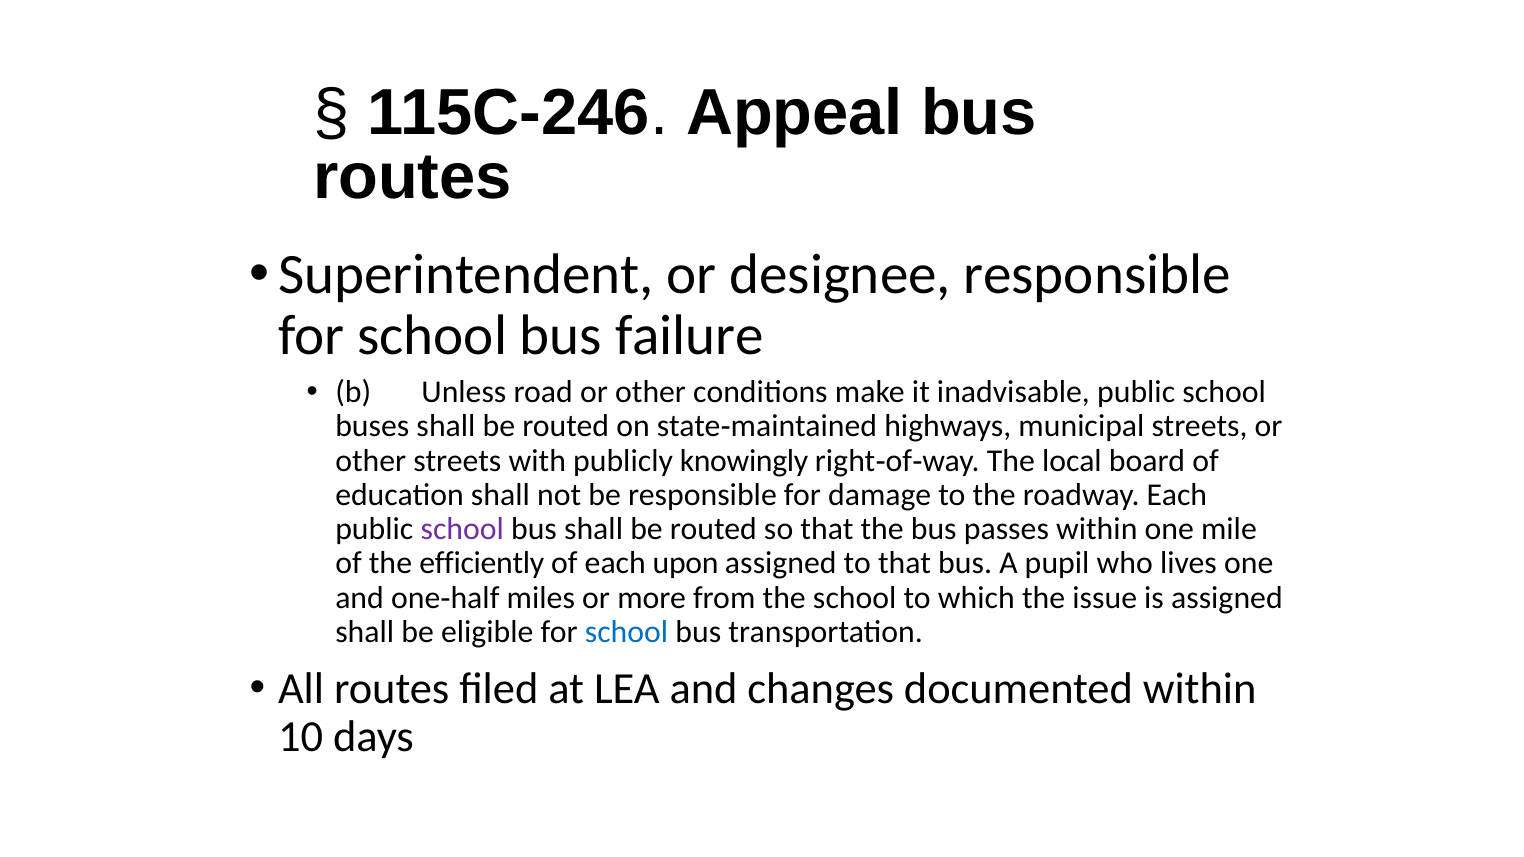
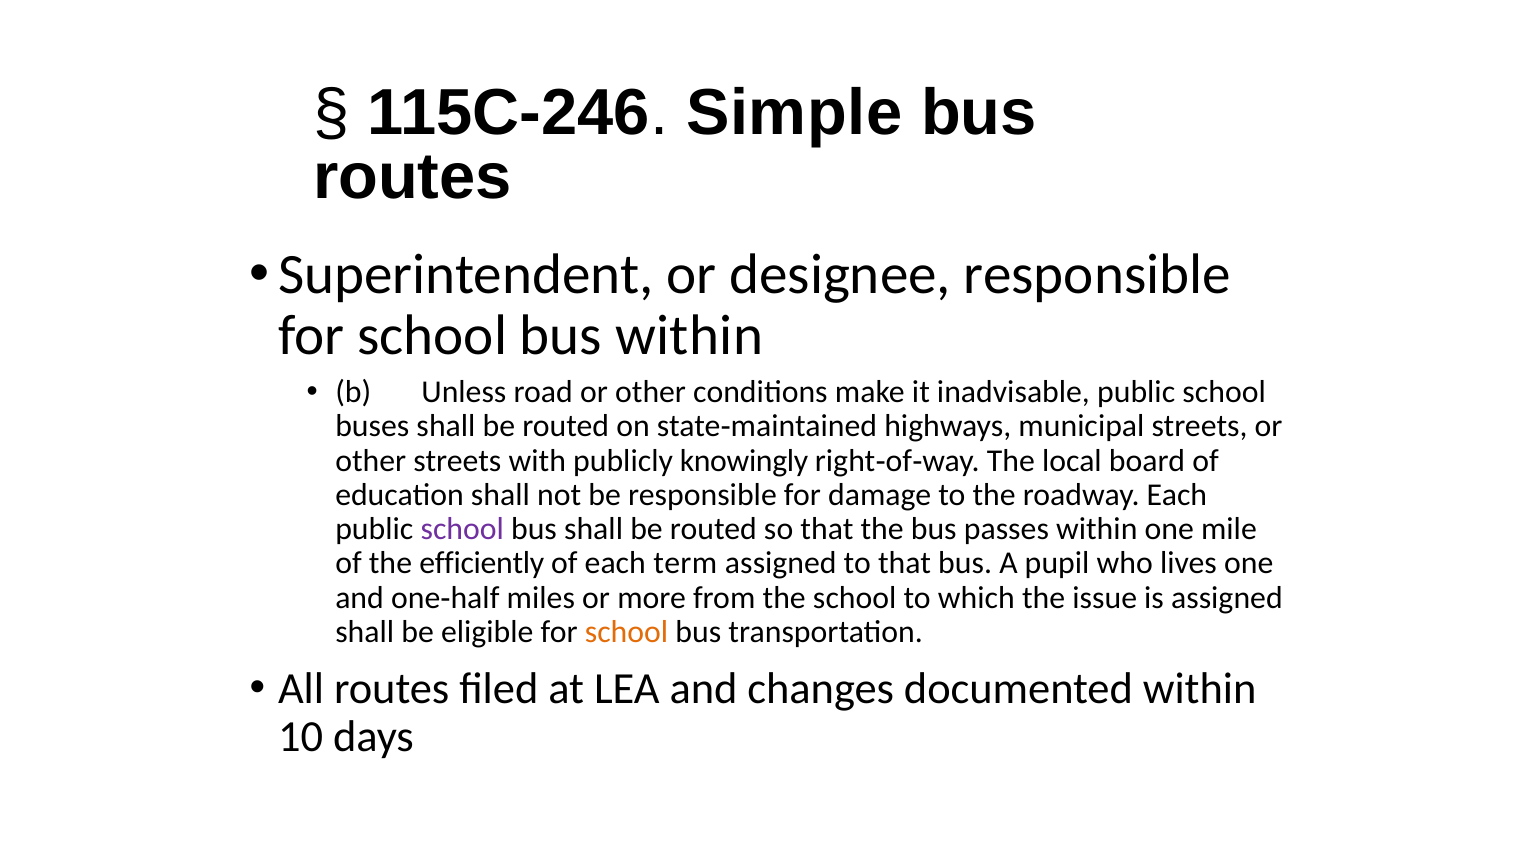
Appeal: Appeal -> Simple
bus failure: failure -> within
upon: upon -> term
school at (626, 632) colour: blue -> orange
